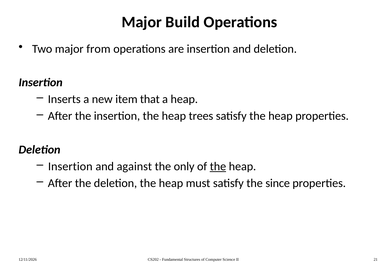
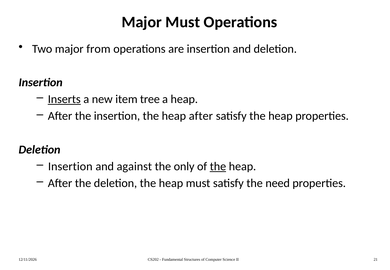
Major Build: Build -> Must
Inserts underline: none -> present
that: that -> tree
heap trees: trees -> after
since: since -> need
